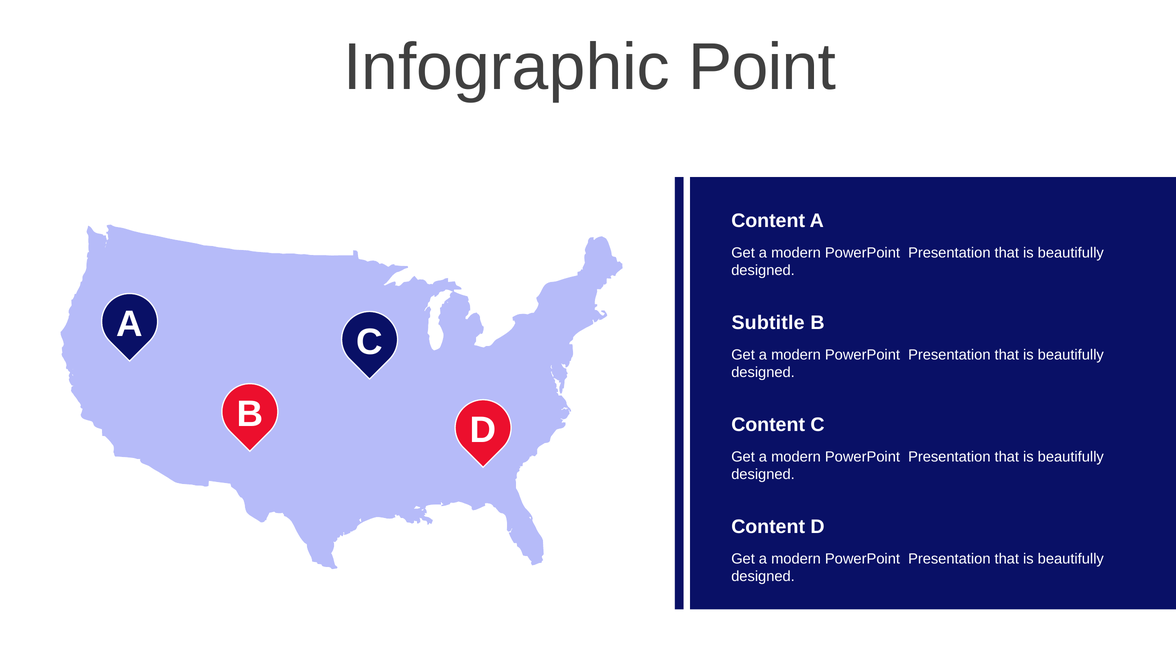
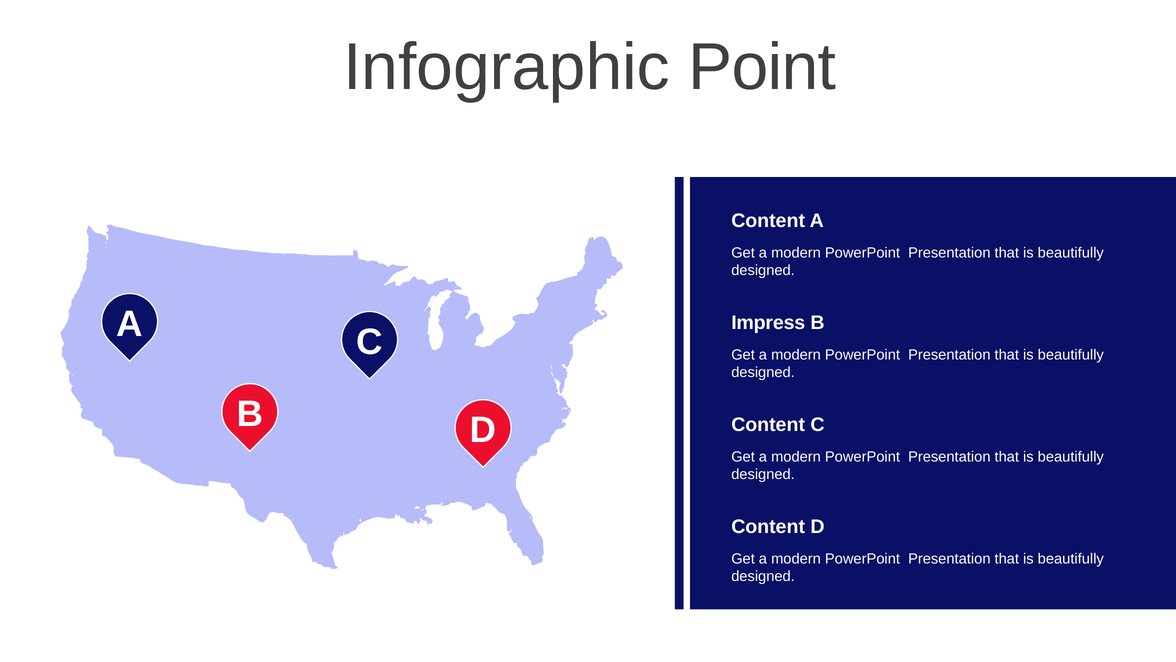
Subtitle: Subtitle -> Impress
